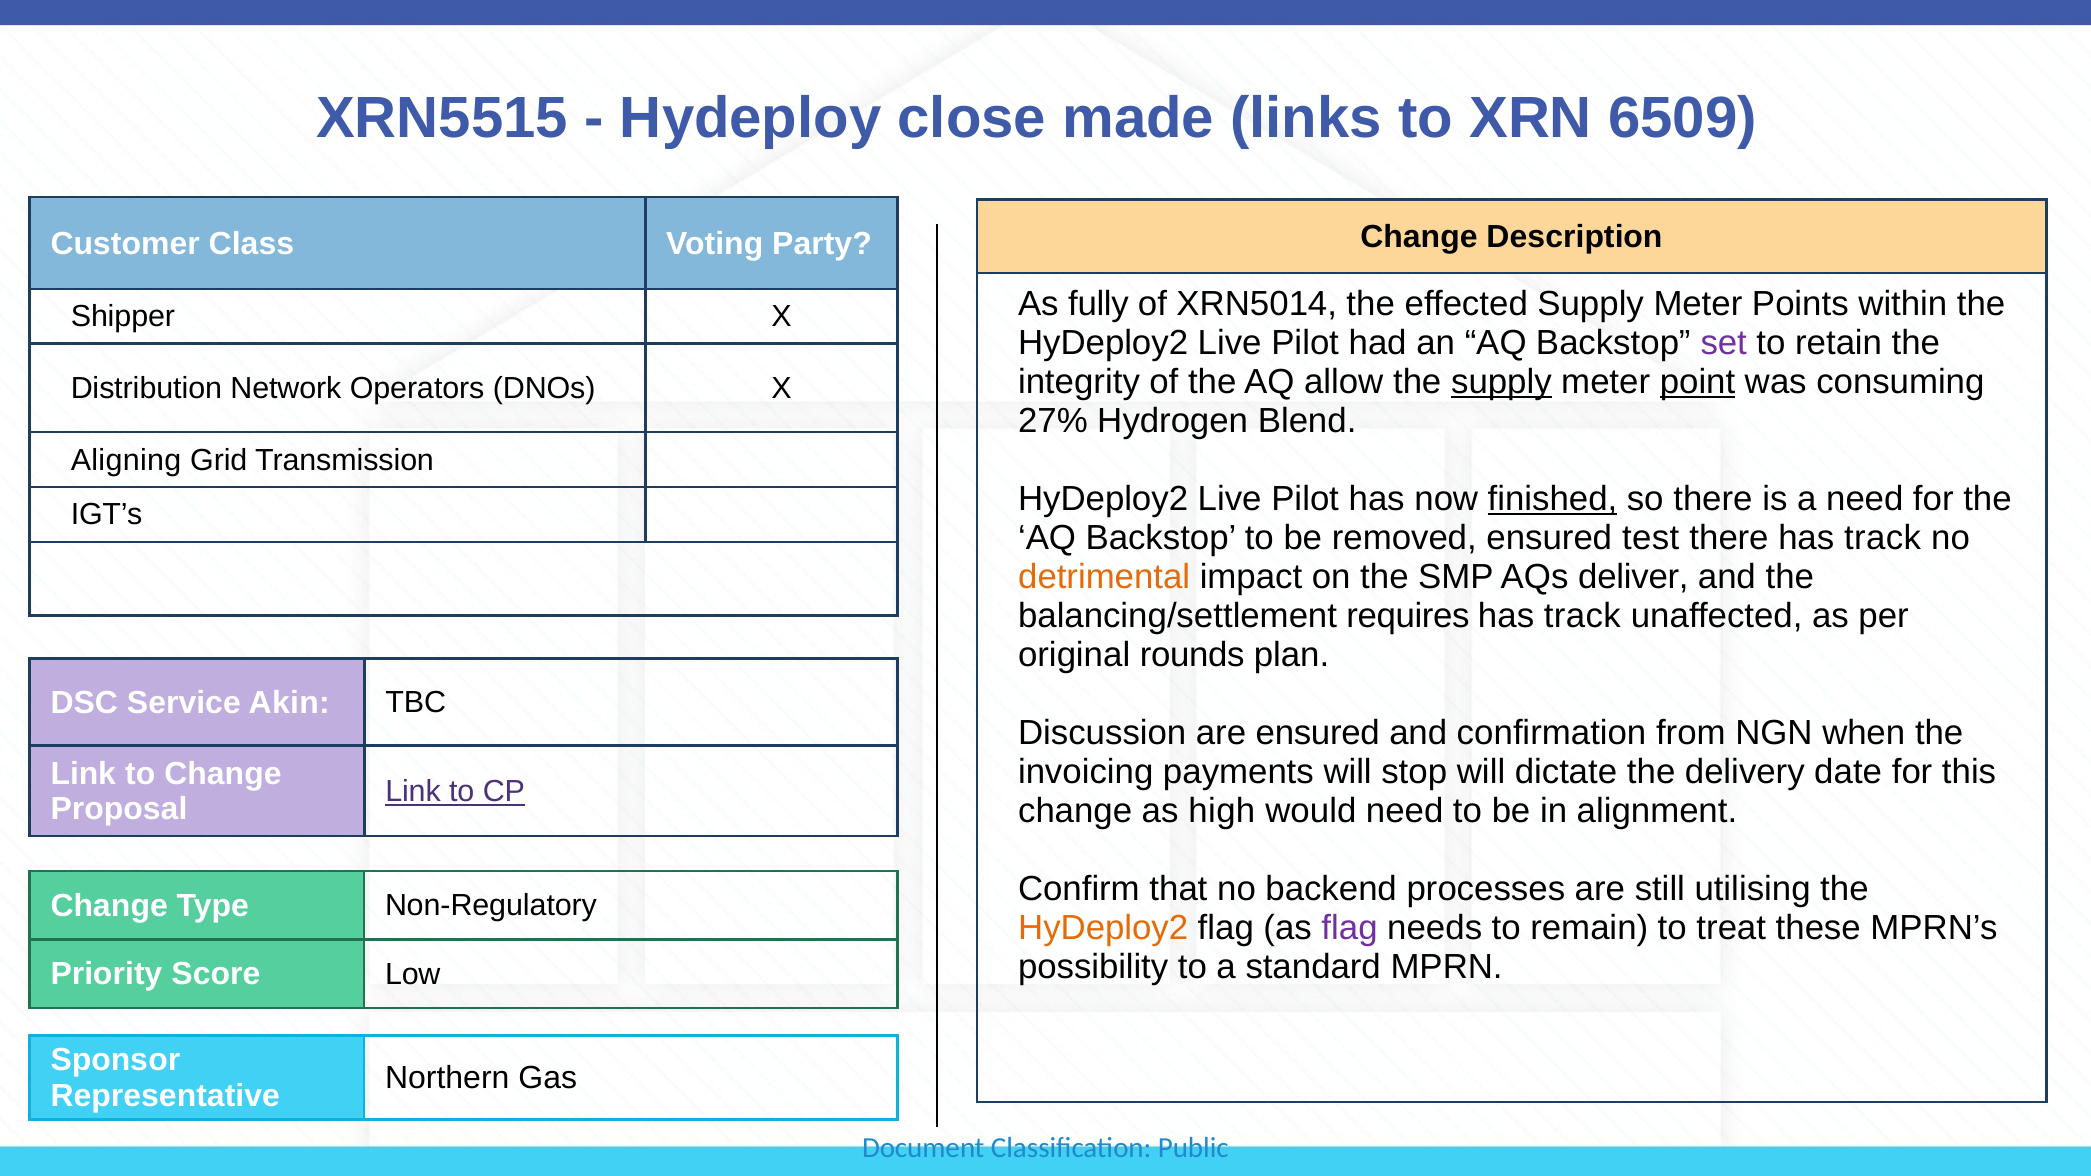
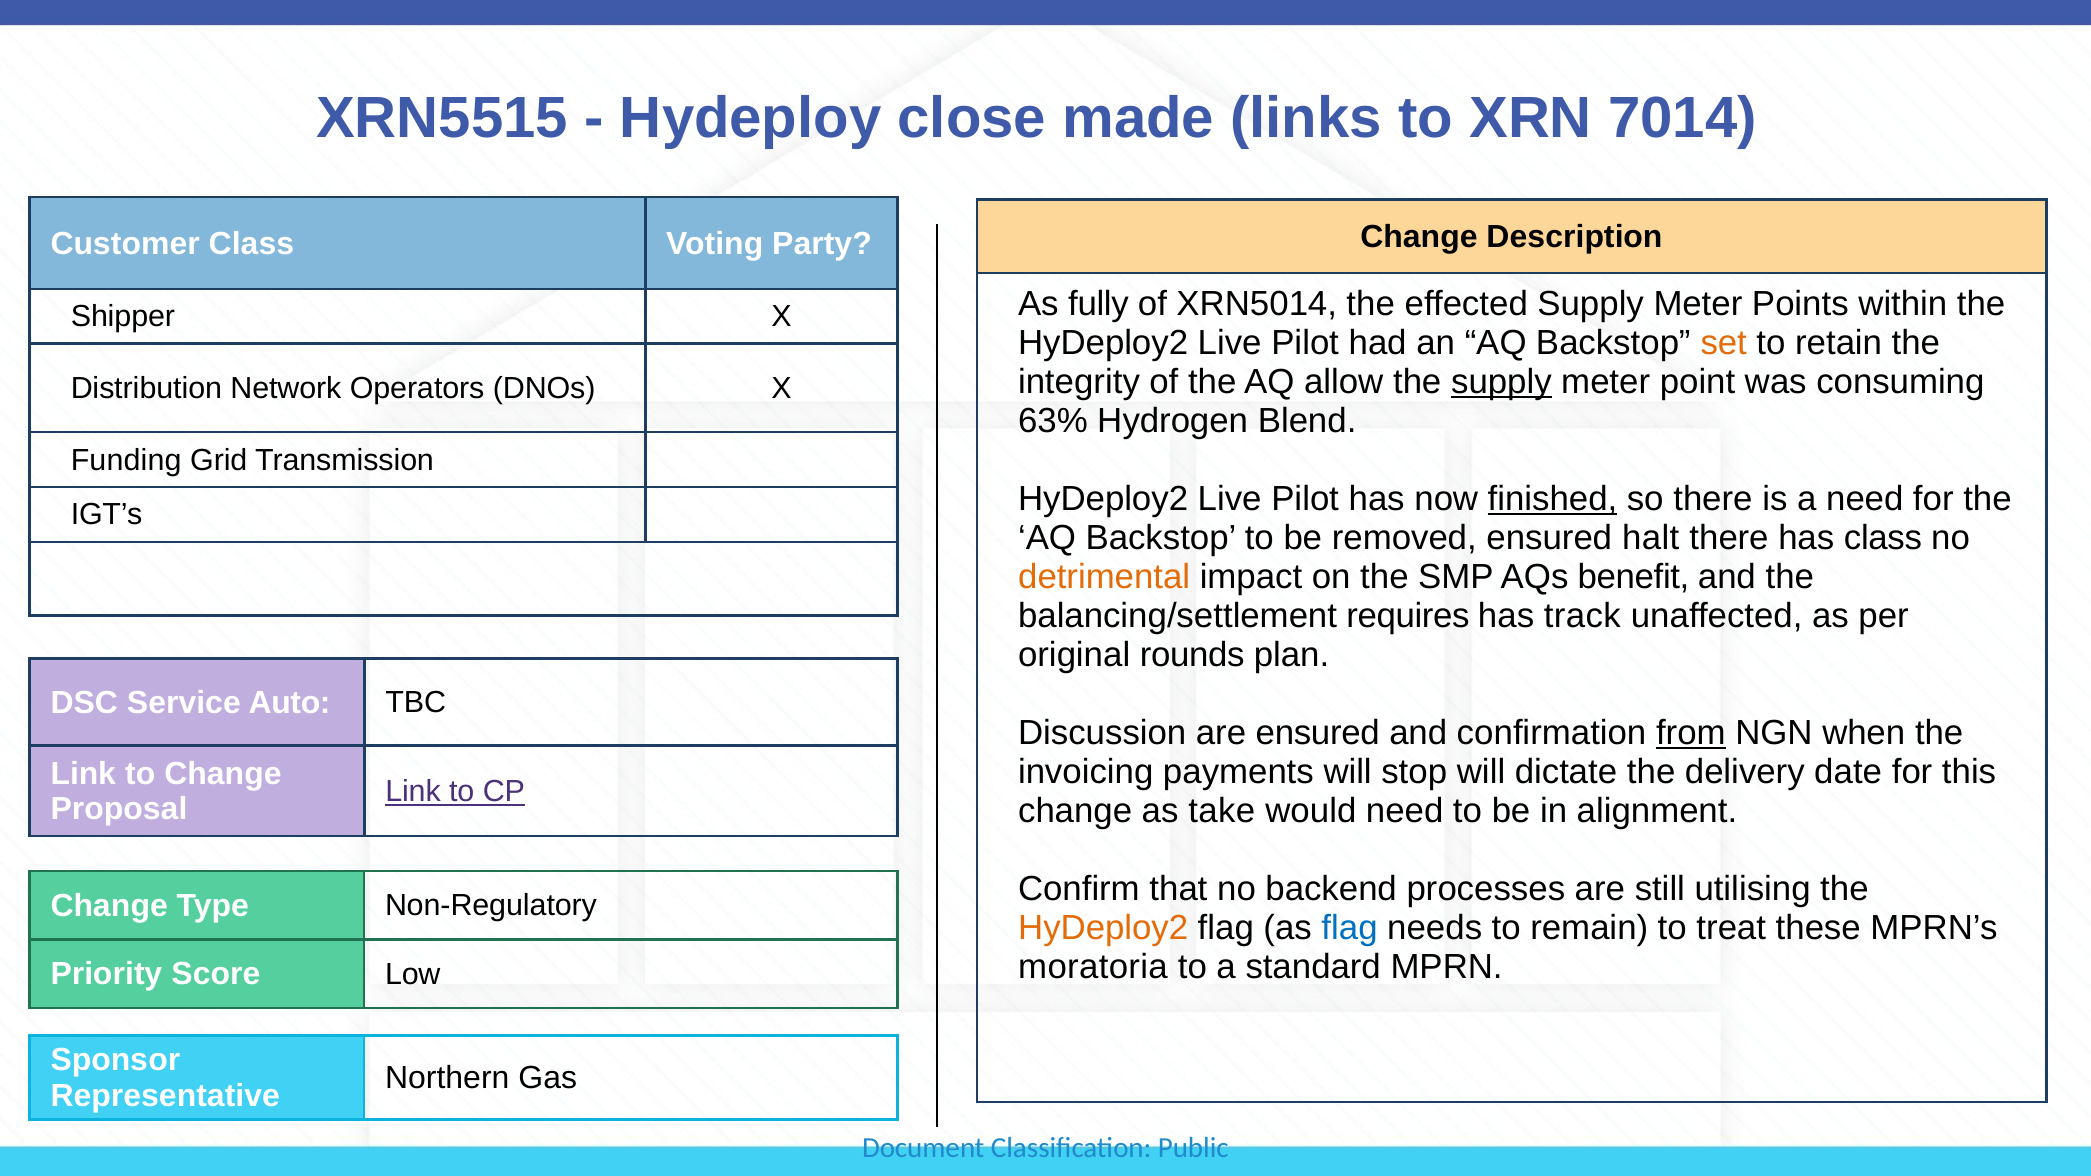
6509: 6509 -> 7014
set colour: purple -> orange
point underline: present -> none
27%: 27% -> 63%
Aligning: Aligning -> Funding
test: test -> halt
there has track: track -> class
deliver: deliver -> benefit
Akin: Akin -> Auto
from underline: none -> present
high: high -> take
flag at (1350, 928) colour: purple -> blue
possibility: possibility -> moratoria
